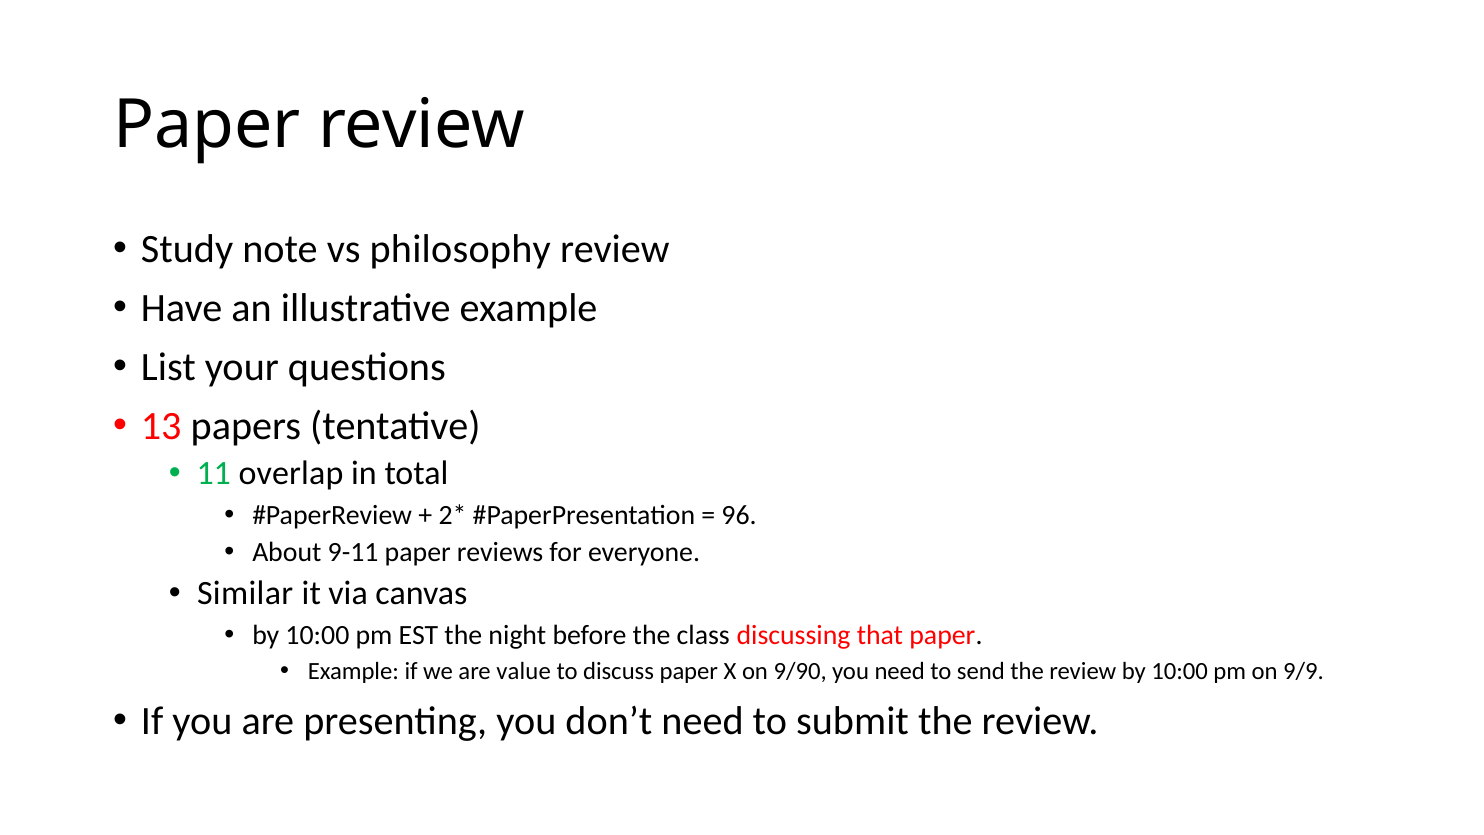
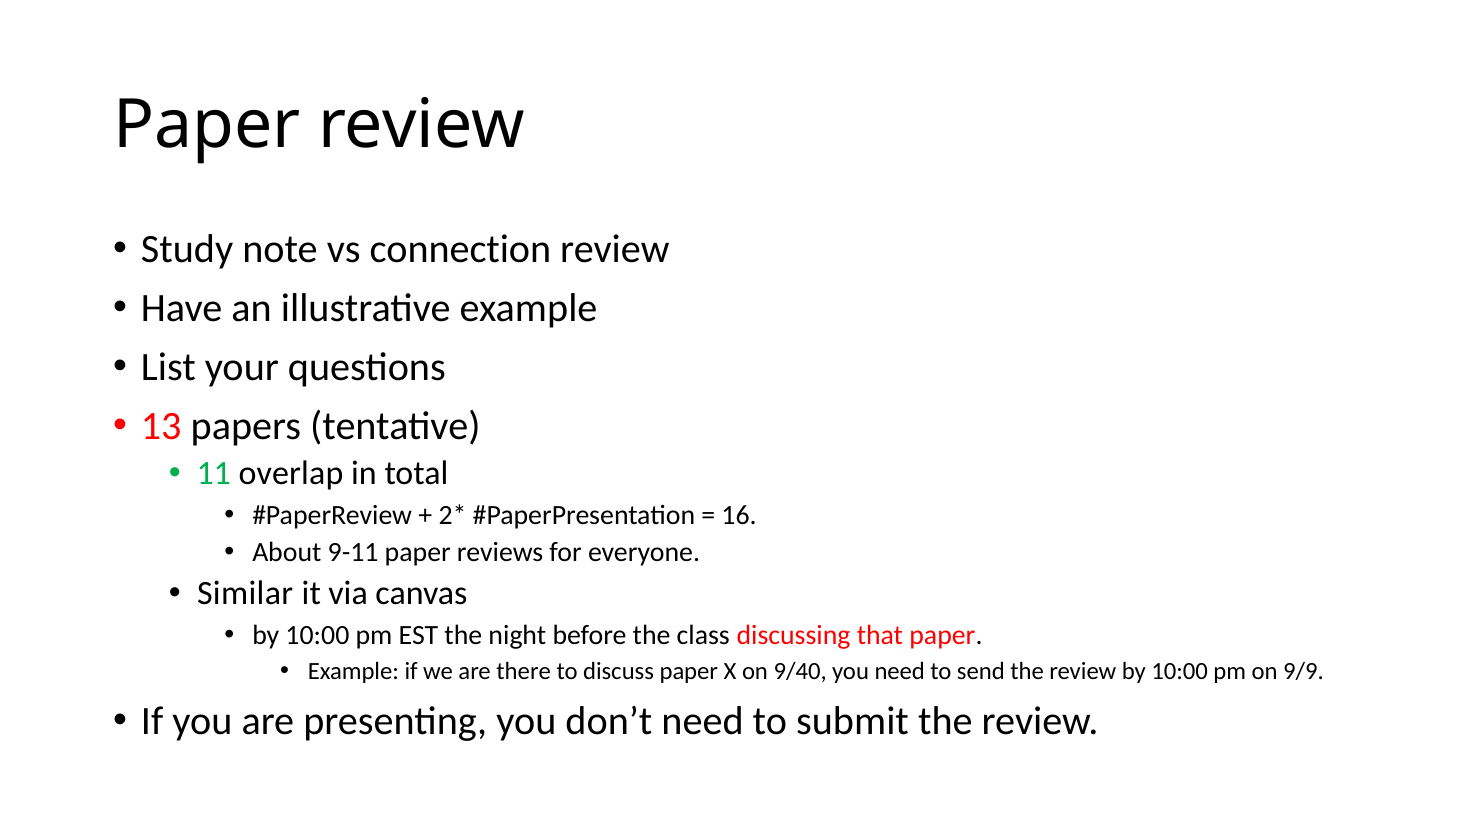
philosophy: philosophy -> connection
96: 96 -> 16
value: value -> there
9/90: 9/90 -> 9/40
